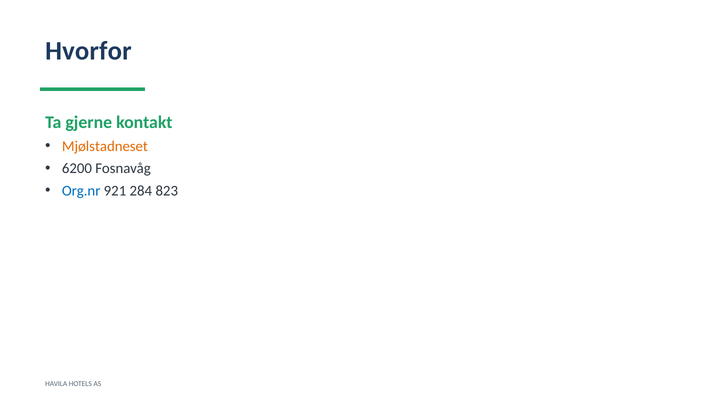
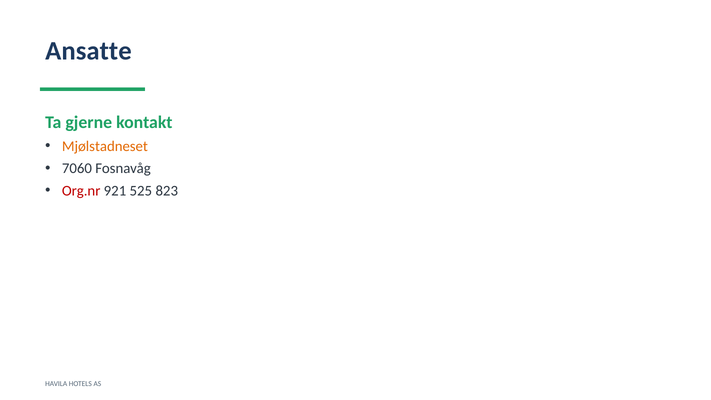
Hvorfor: Hvorfor -> Ansatte
6200: 6200 -> 7060
Org.nr colour: blue -> red
284: 284 -> 525
